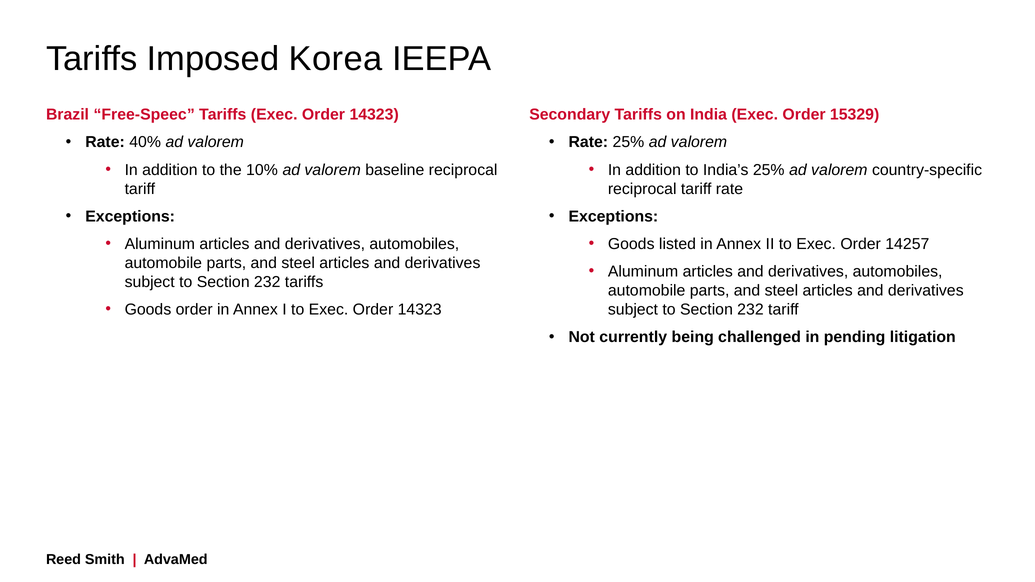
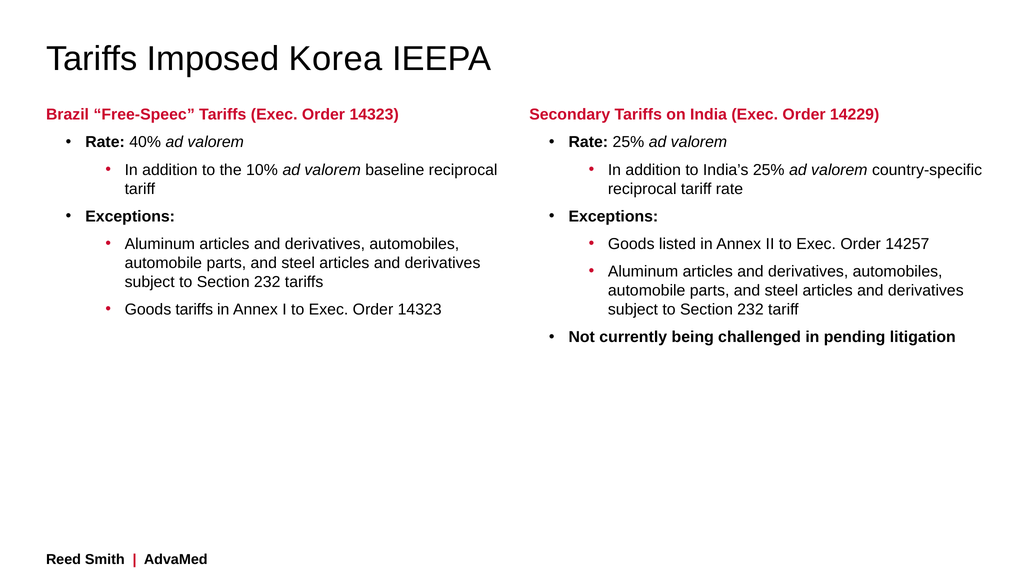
15329: 15329 -> 14229
Goods order: order -> tariffs
